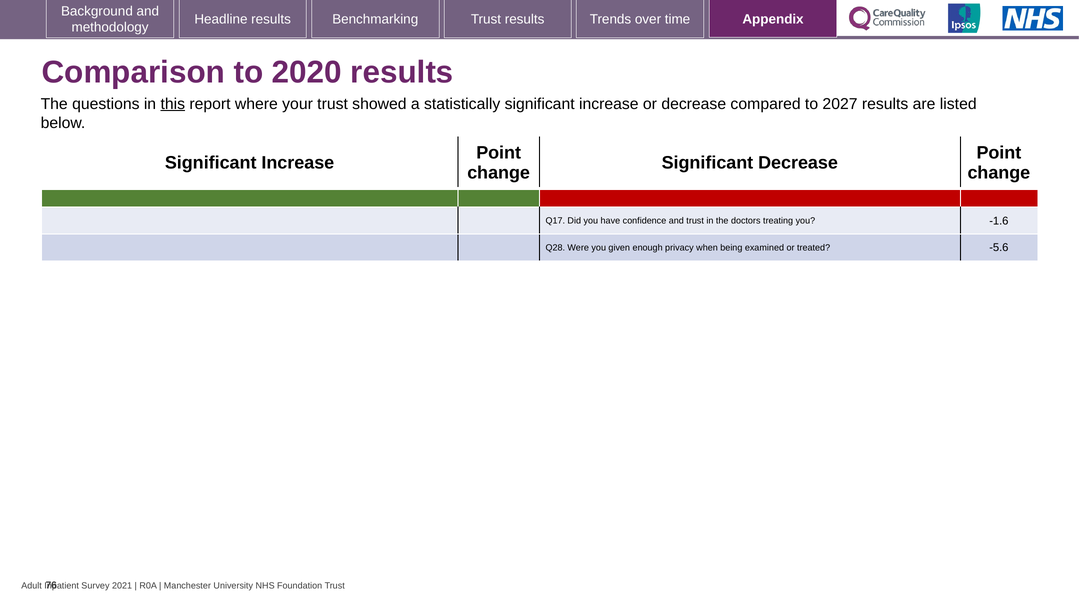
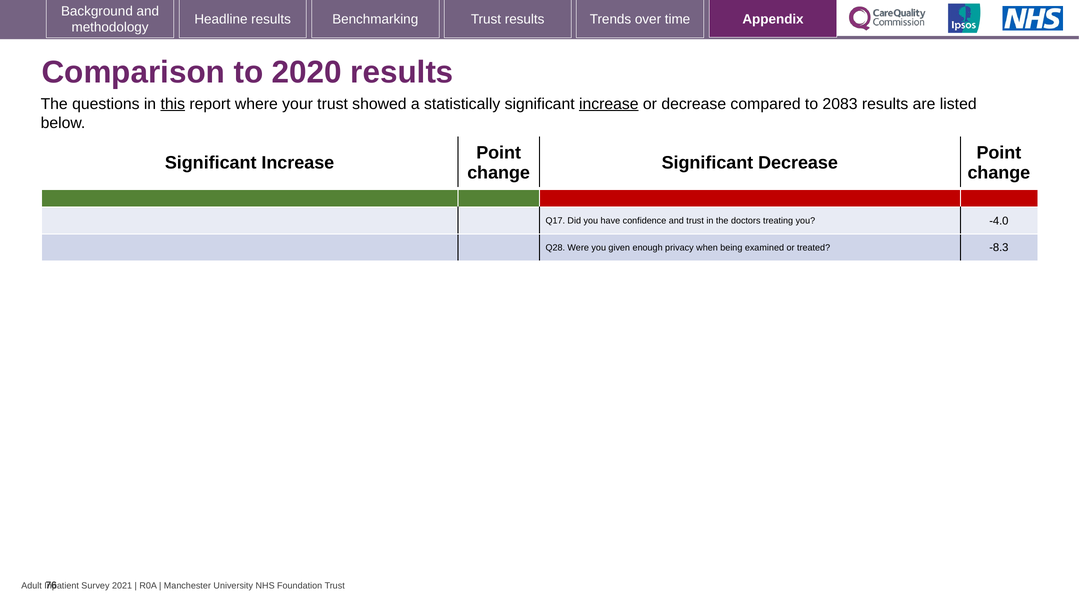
increase at (609, 104) underline: none -> present
2027: 2027 -> 2083
-1.6: -1.6 -> -4.0
-5.6: -5.6 -> -8.3
